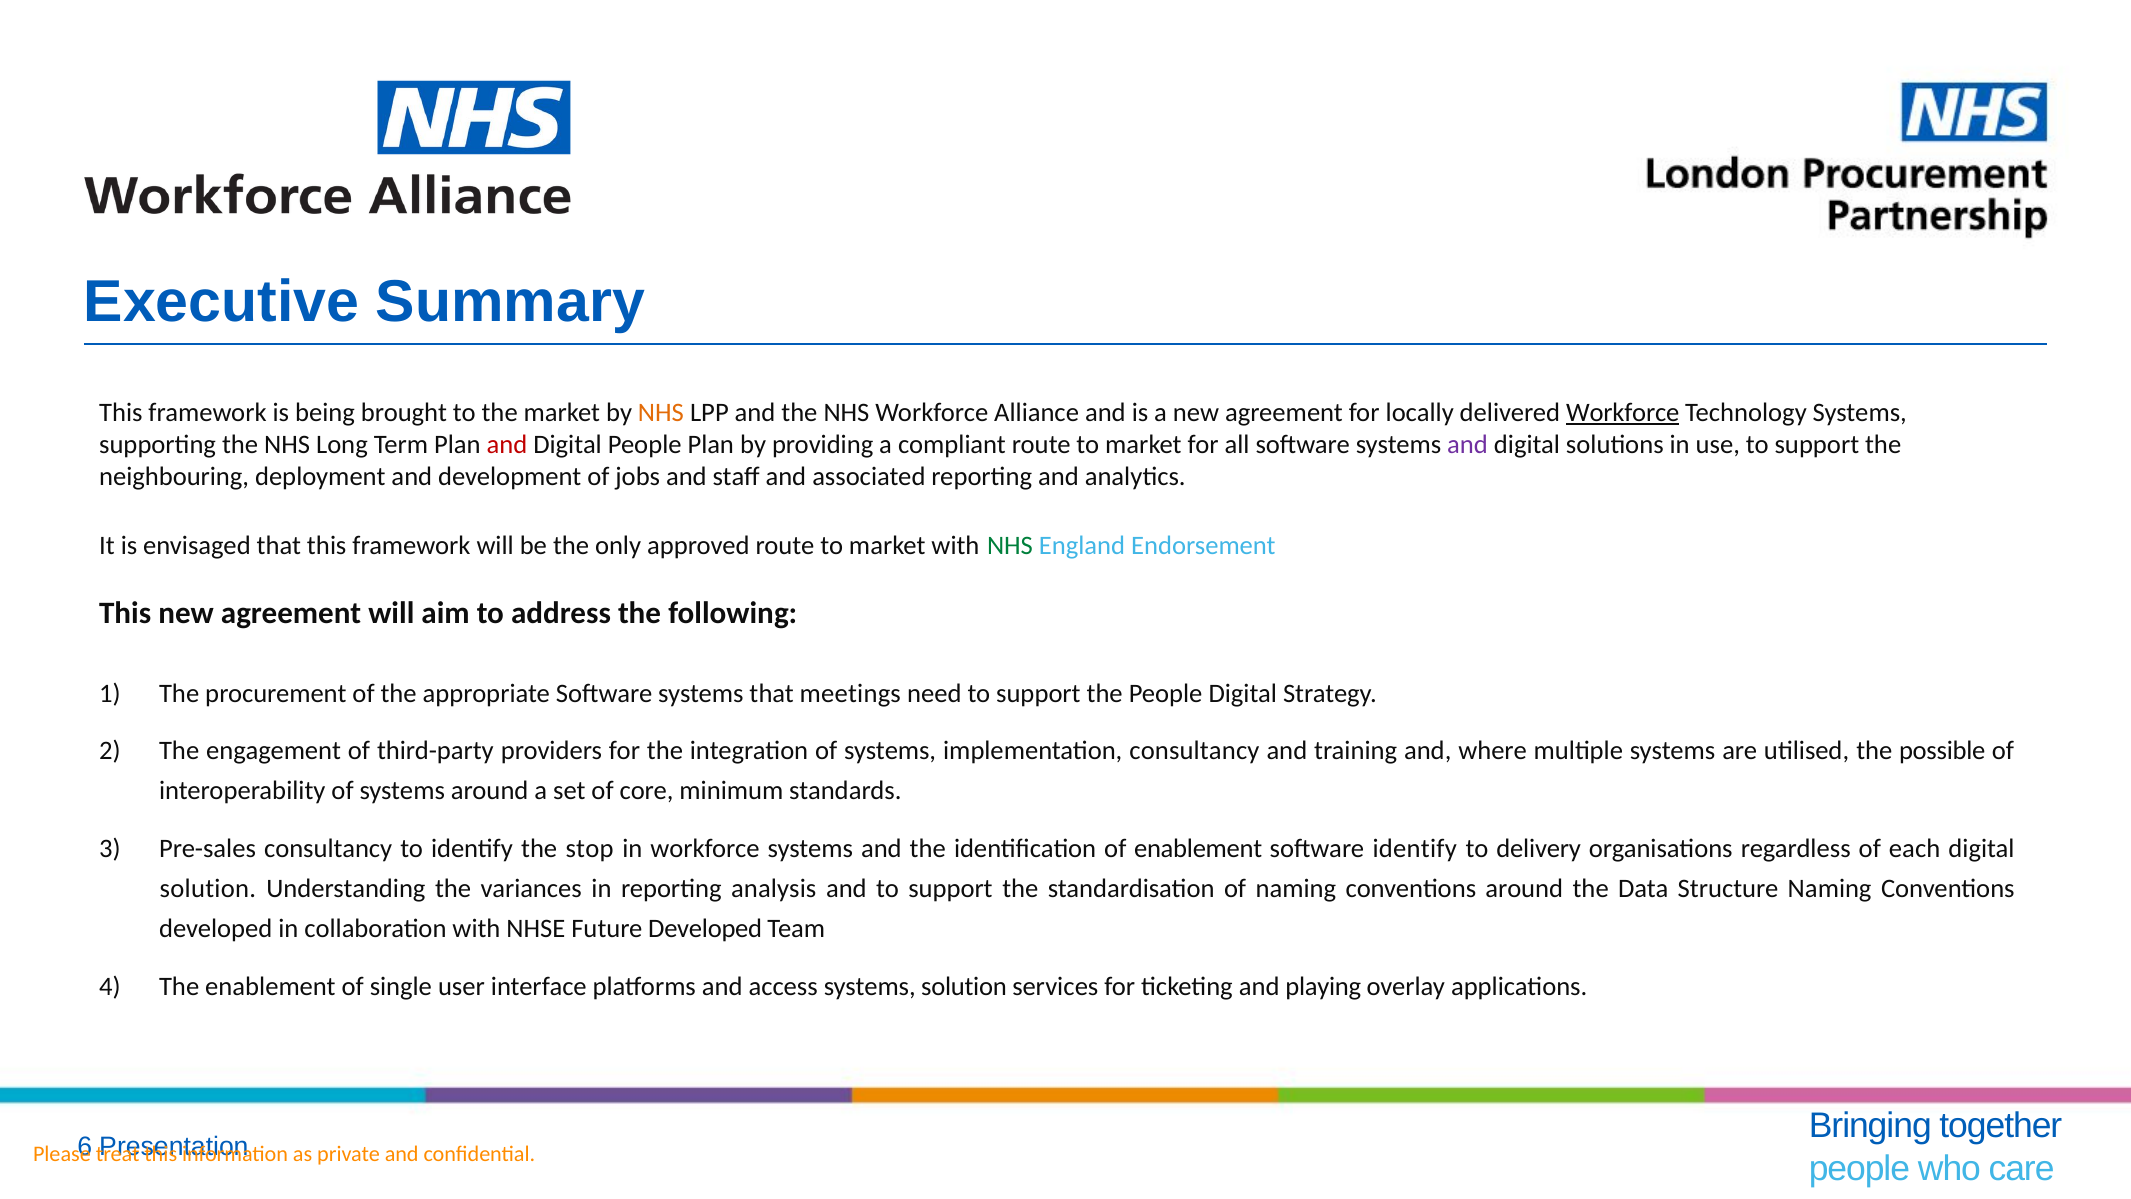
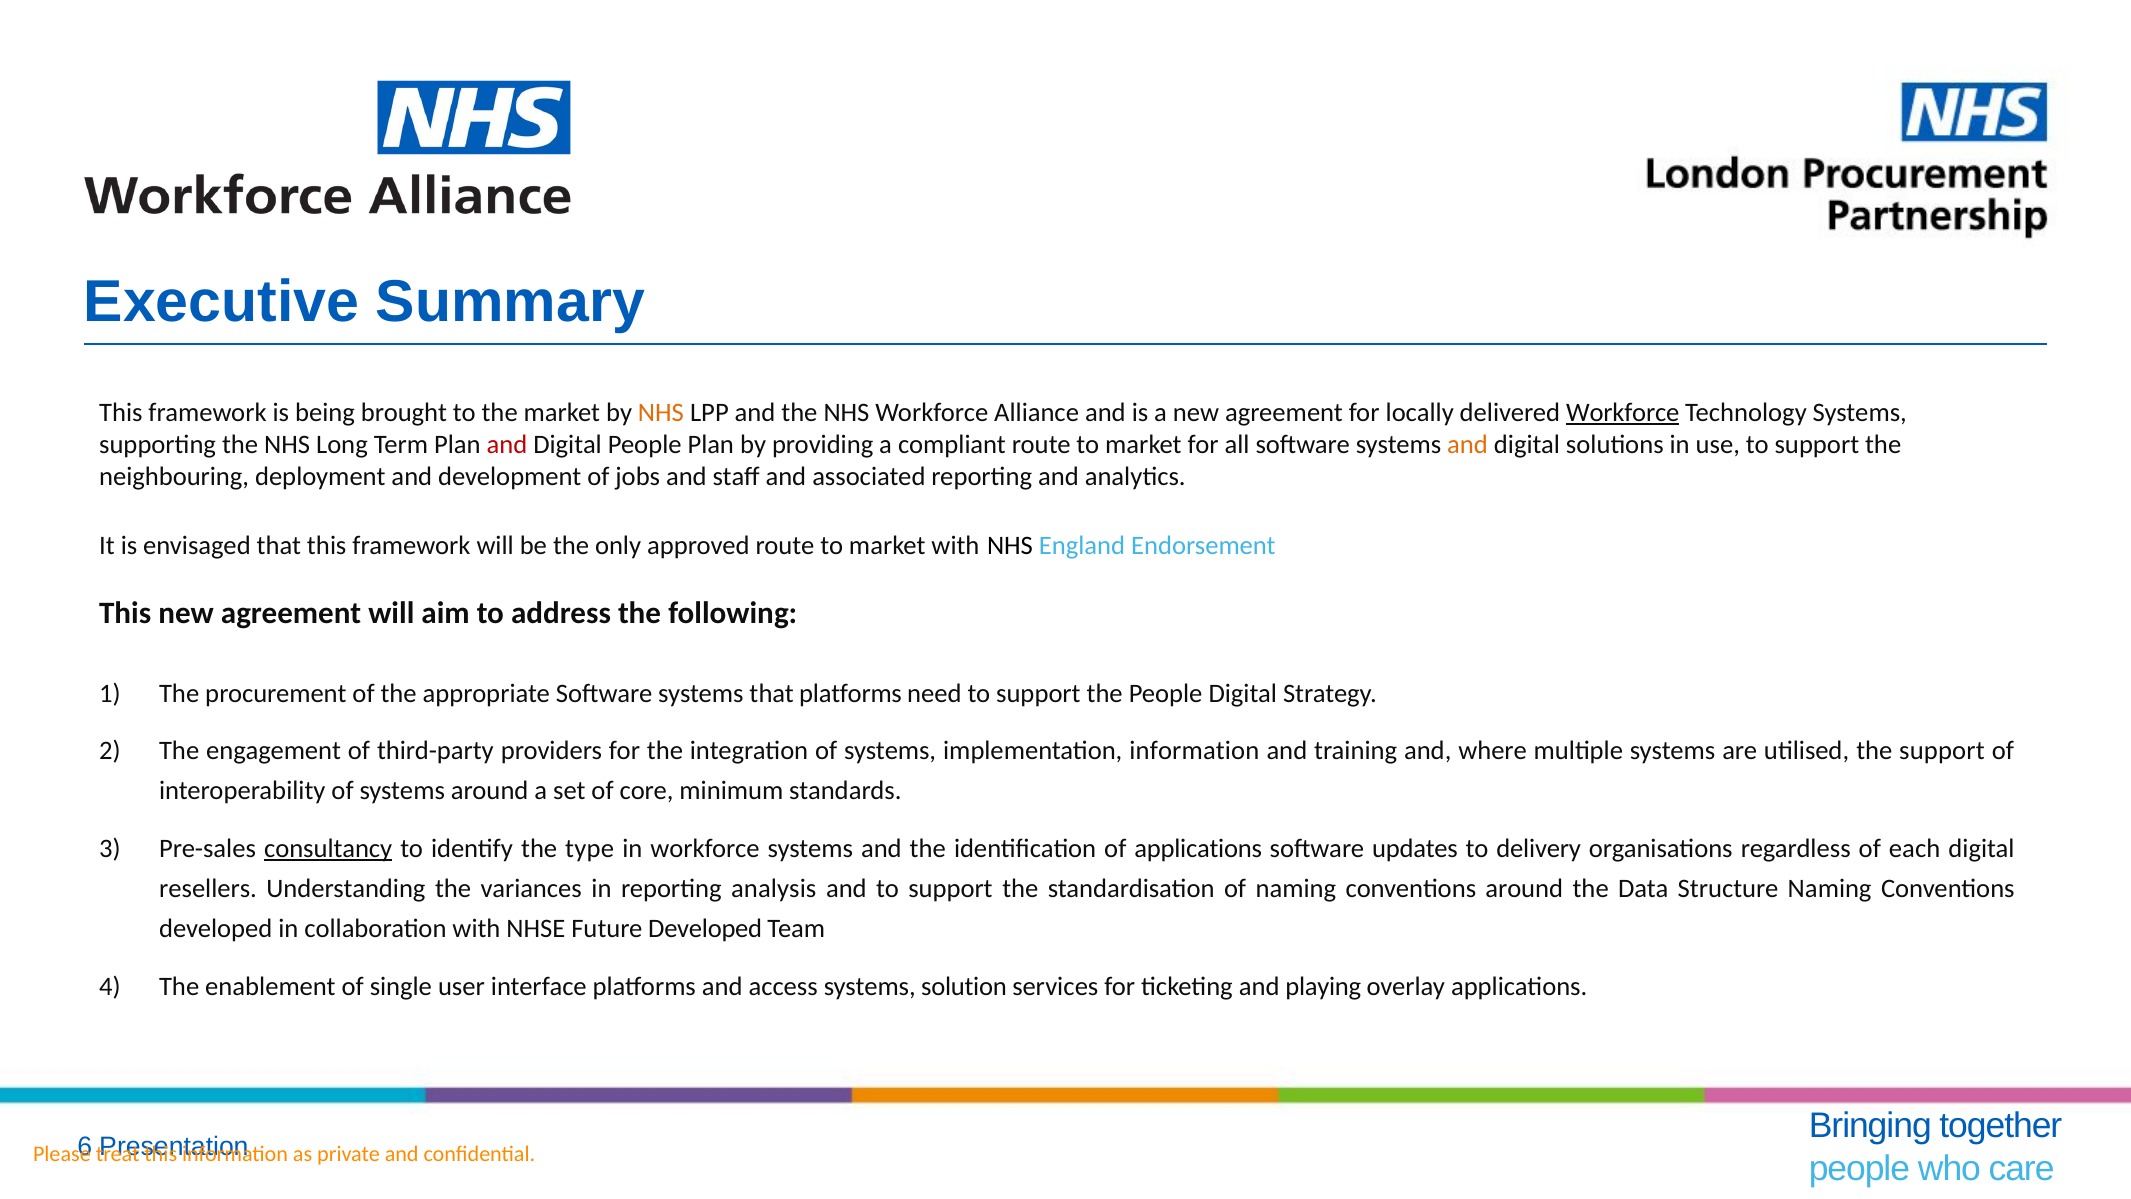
and at (1468, 444) colour: purple -> orange
NHS at (1010, 546) colour: green -> black
that meetings: meetings -> platforms
implementation consultancy: consultancy -> information
the possible: possible -> support
consultancy at (328, 849) underline: none -> present
stop: stop -> type
of enablement: enablement -> applications
software identify: identify -> updates
solution at (208, 888): solution -> resellers
